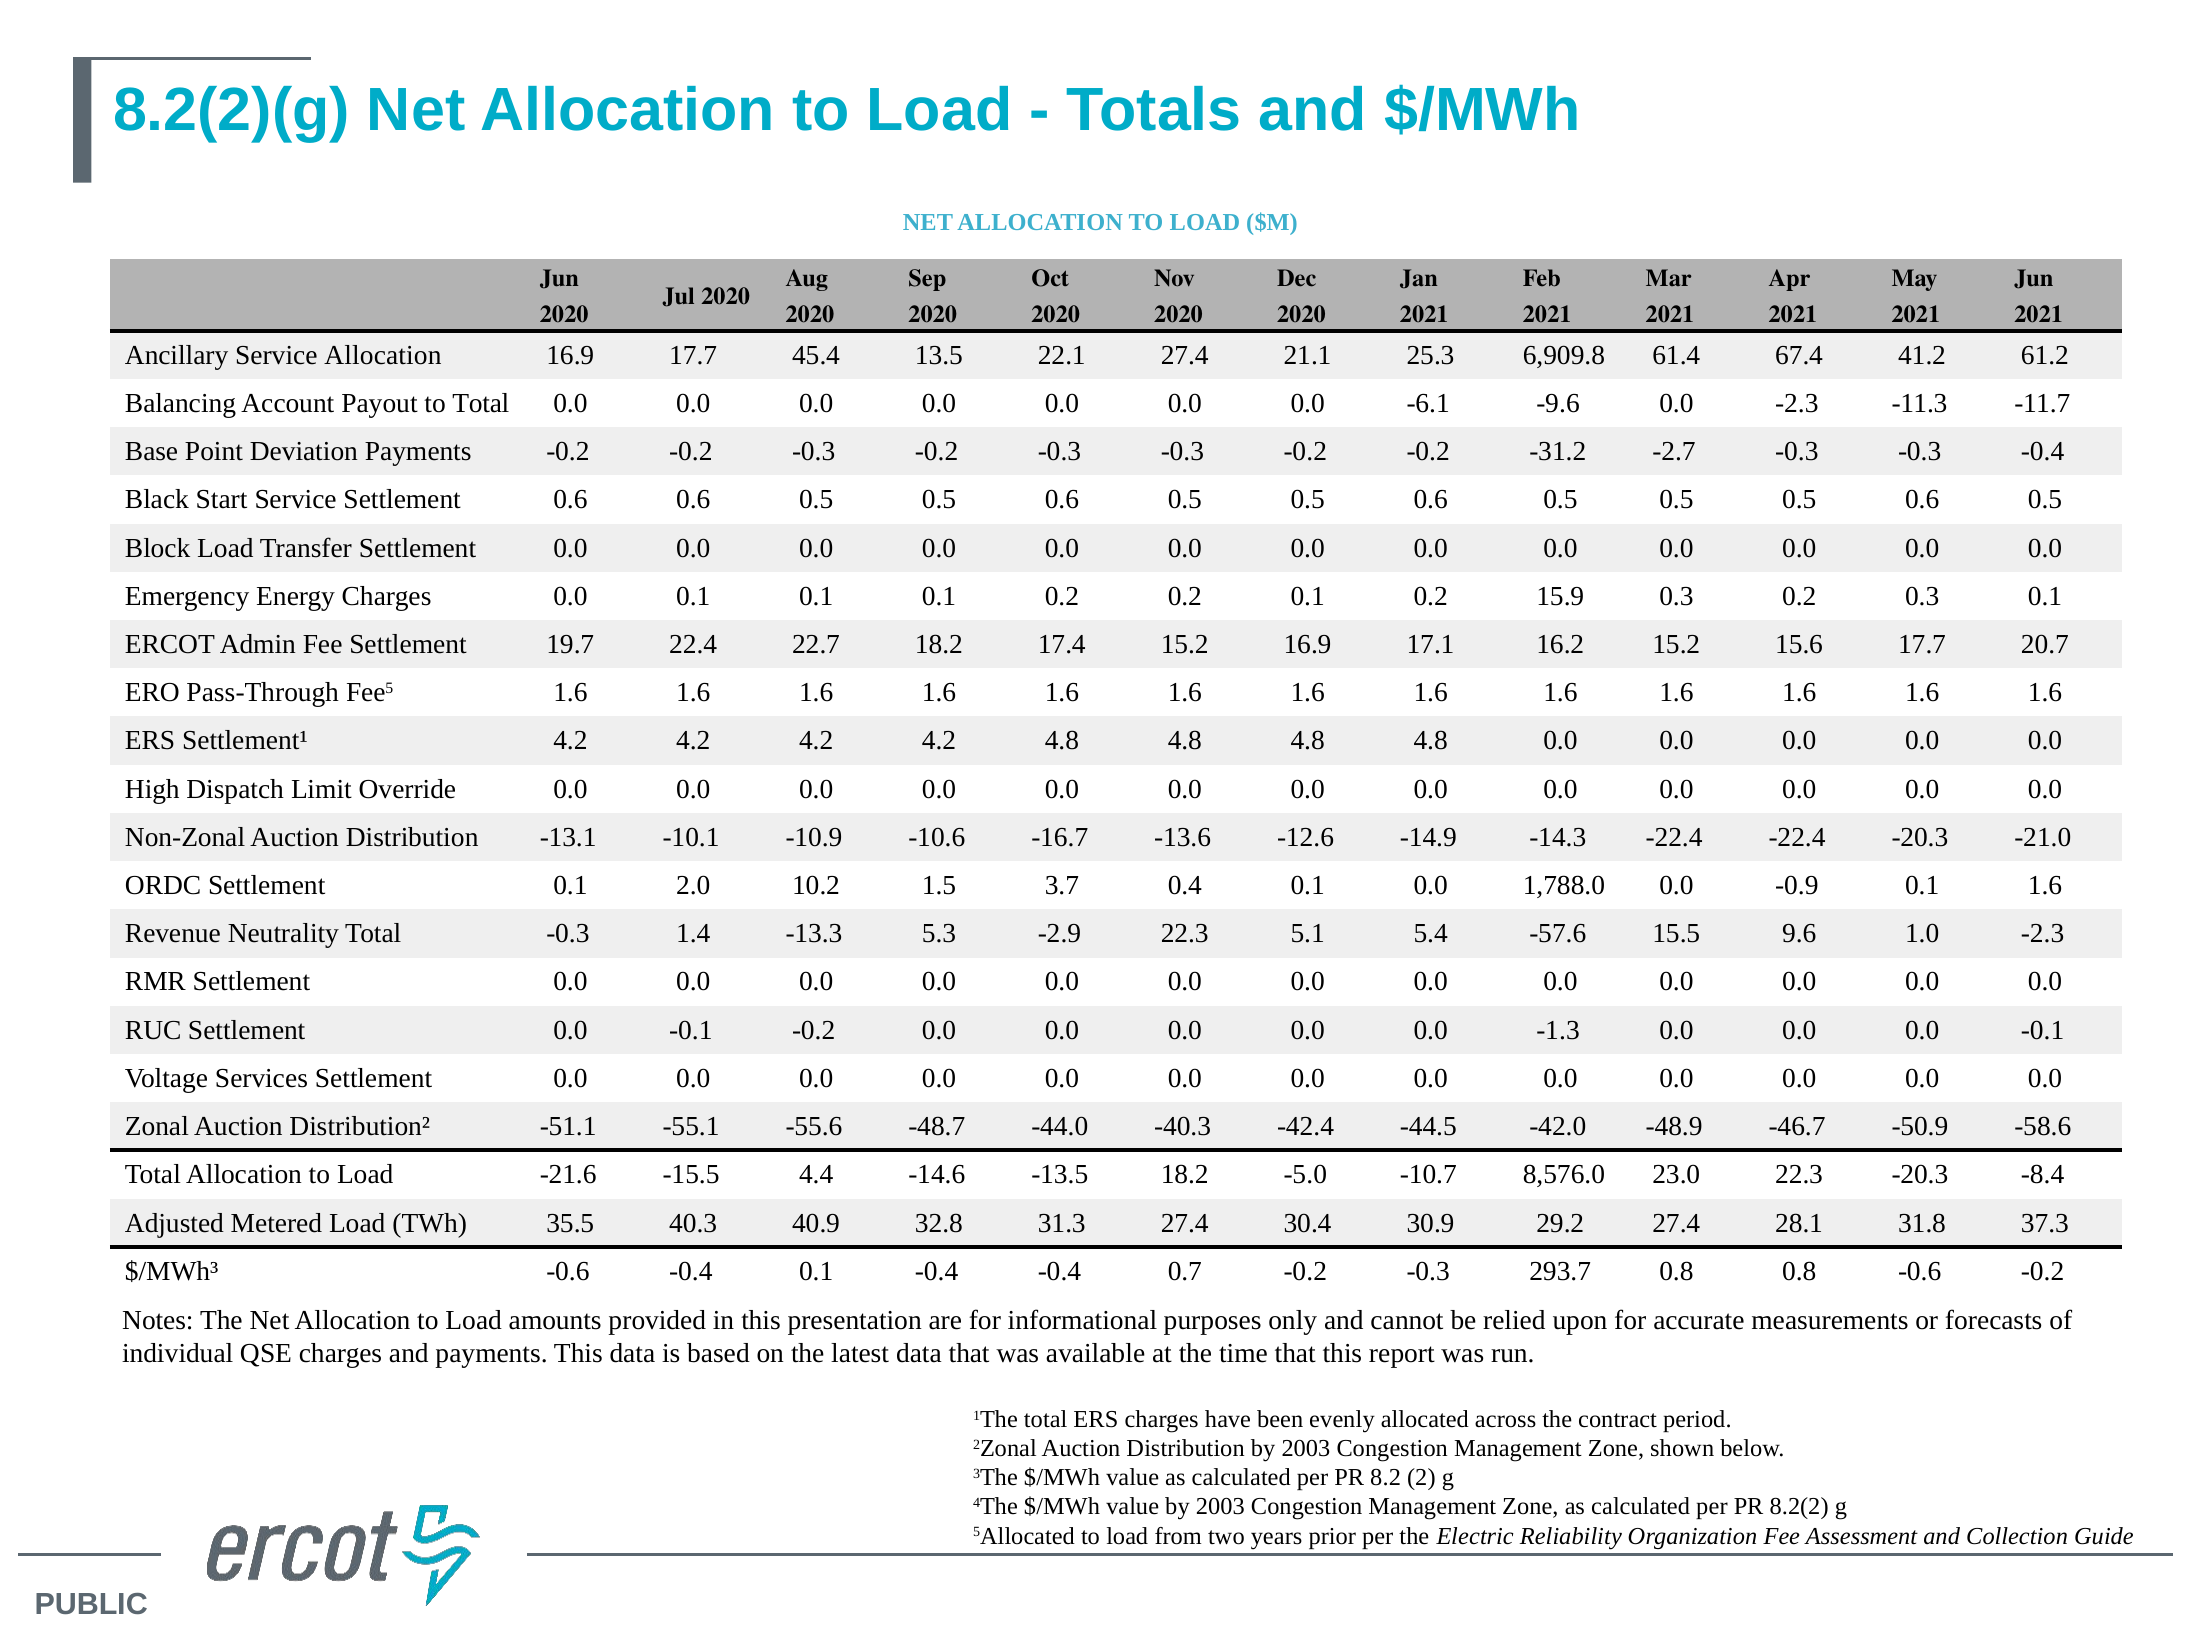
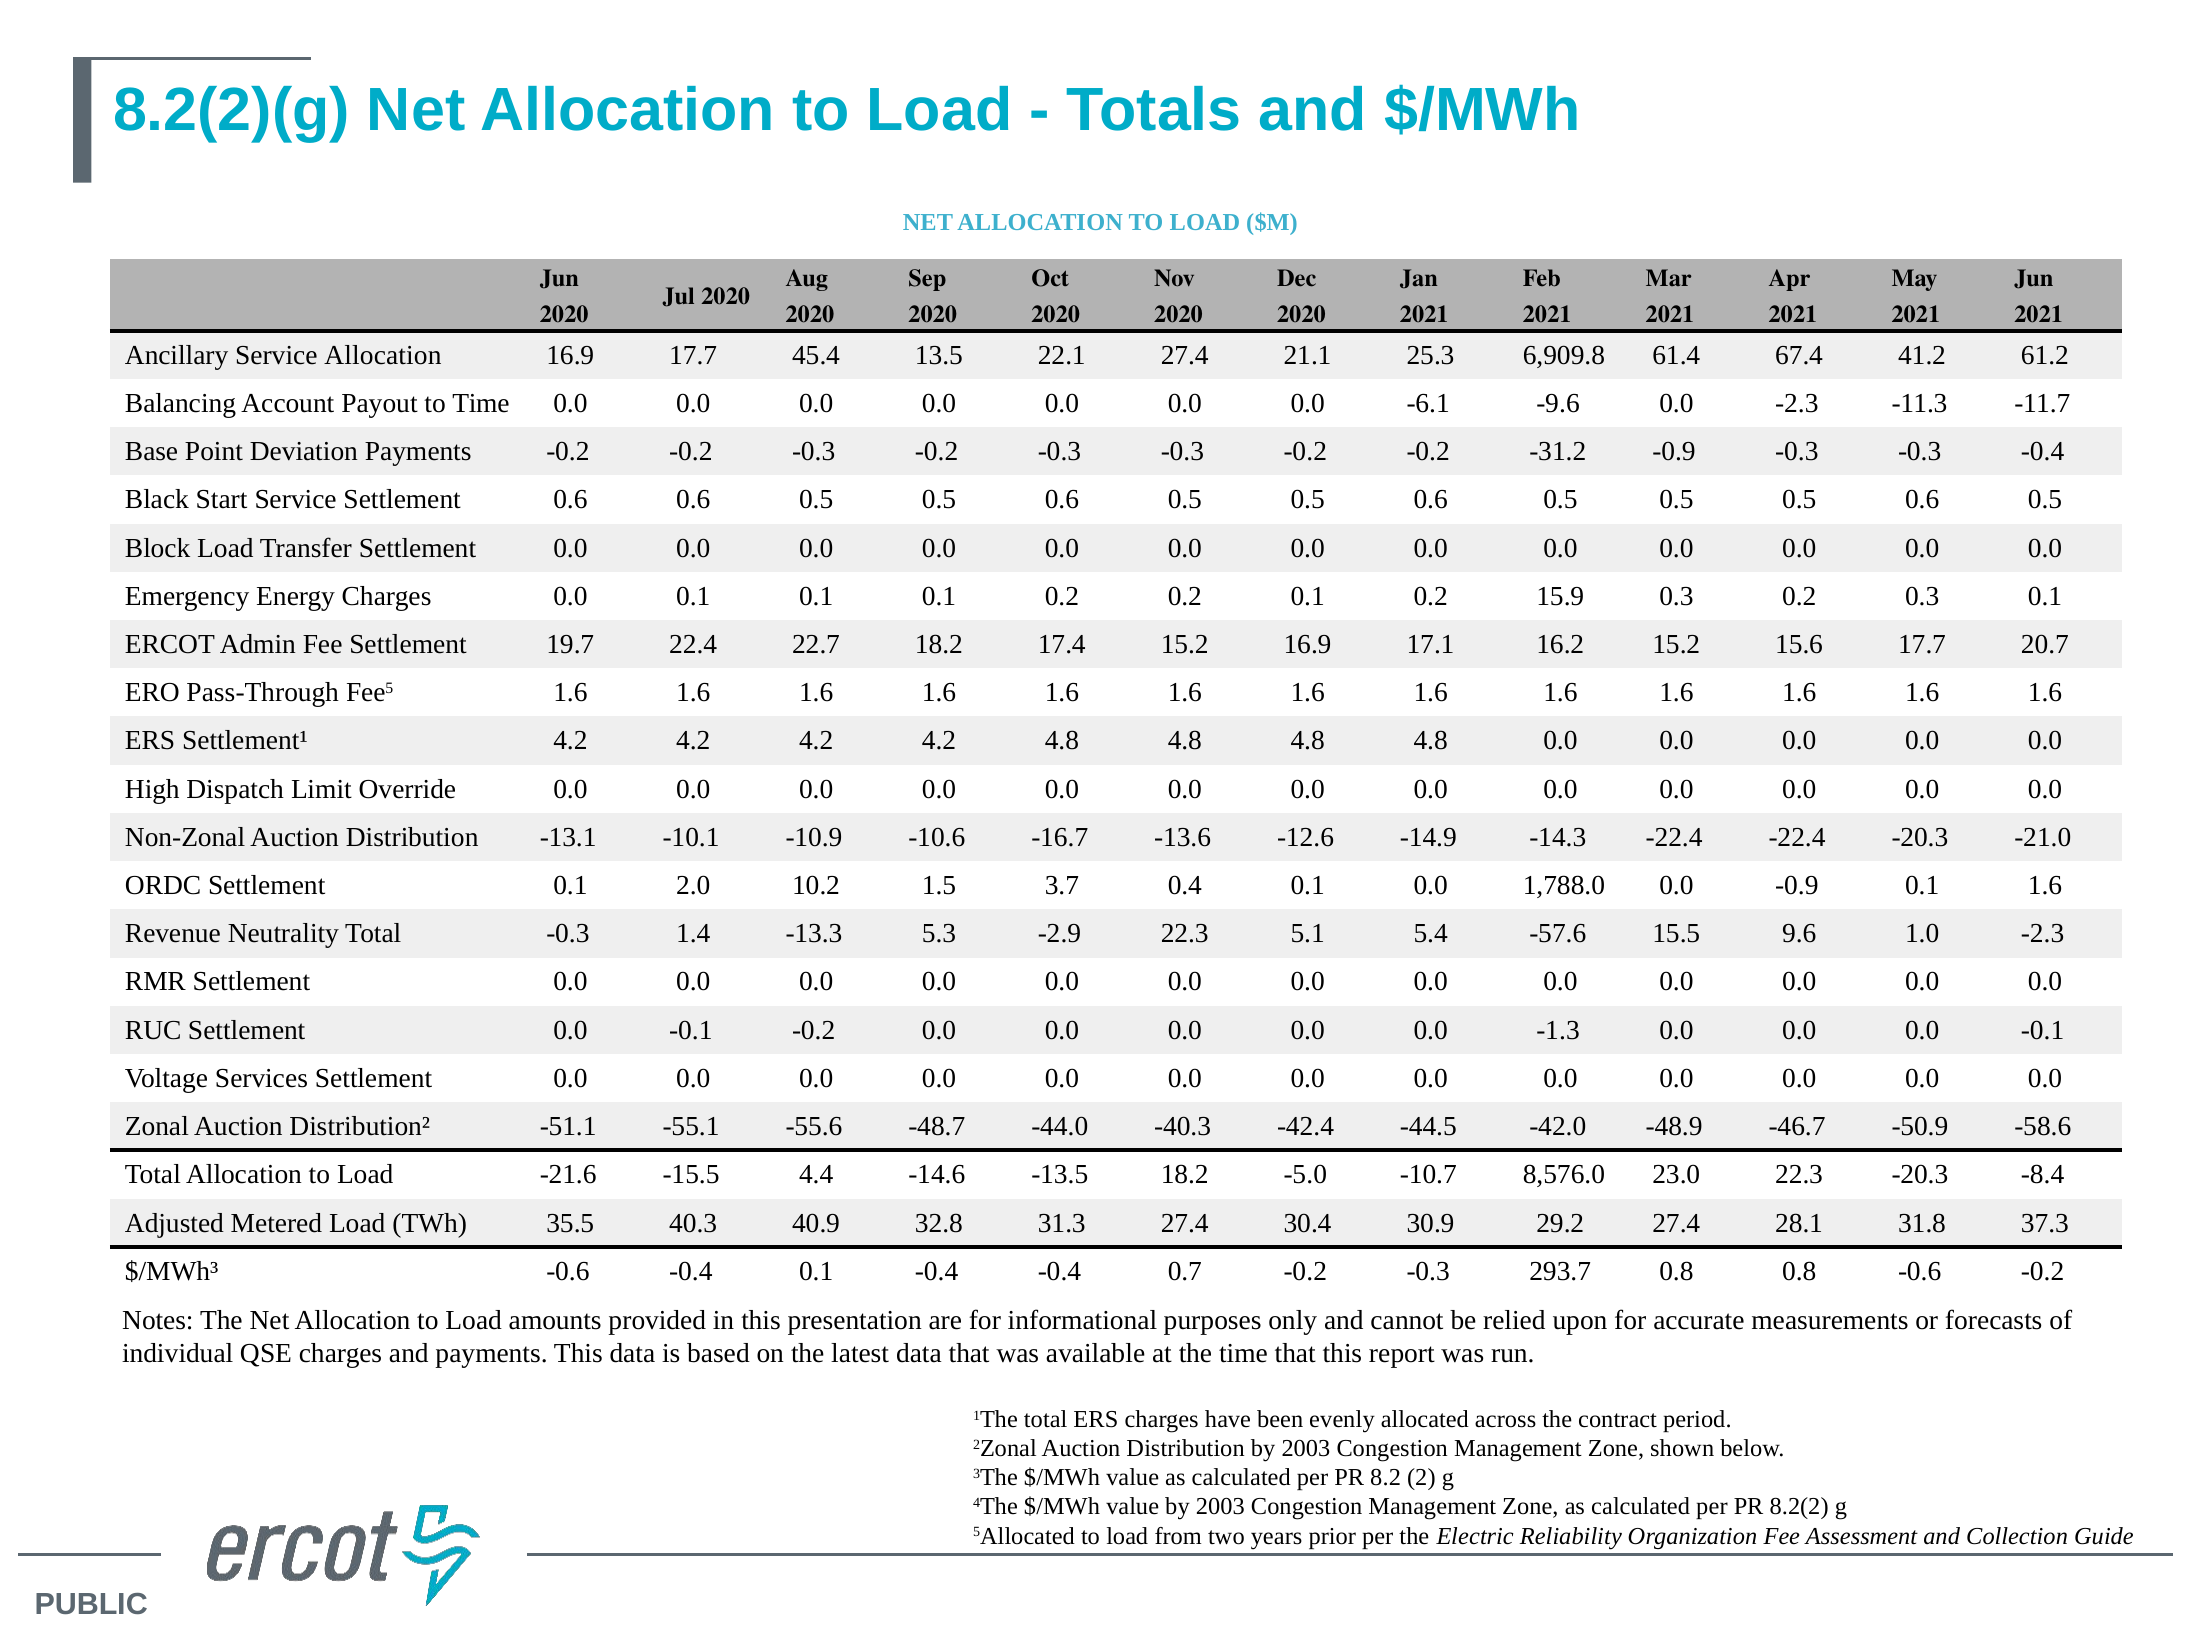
to Total: Total -> Time
-31.2 -2.7: -2.7 -> -0.9
